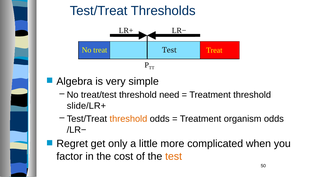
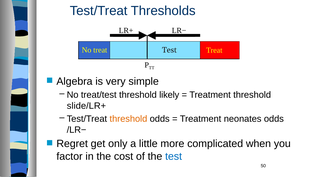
need: need -> likely
organism: organism -> neonates
test at (174, 156) colour: orange -> blue
